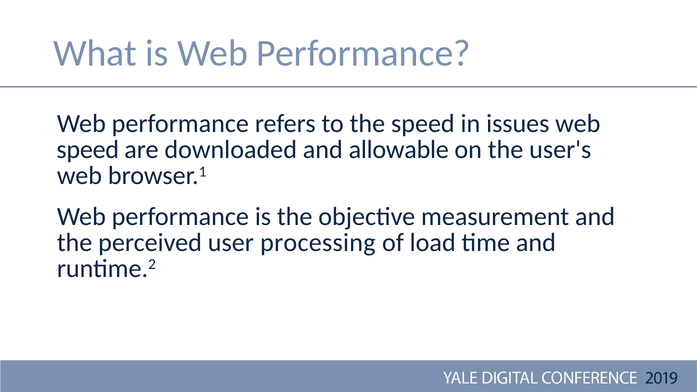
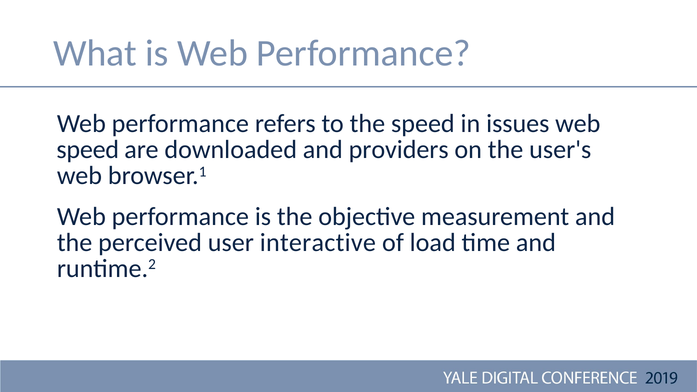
allowable: allowable -> providers
processing: processing -> interactive
